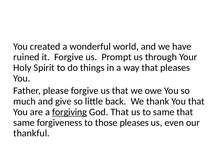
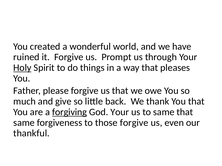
Holy underline: none -> present
God That: That -> Your
those pleases: pleases -> forgive
